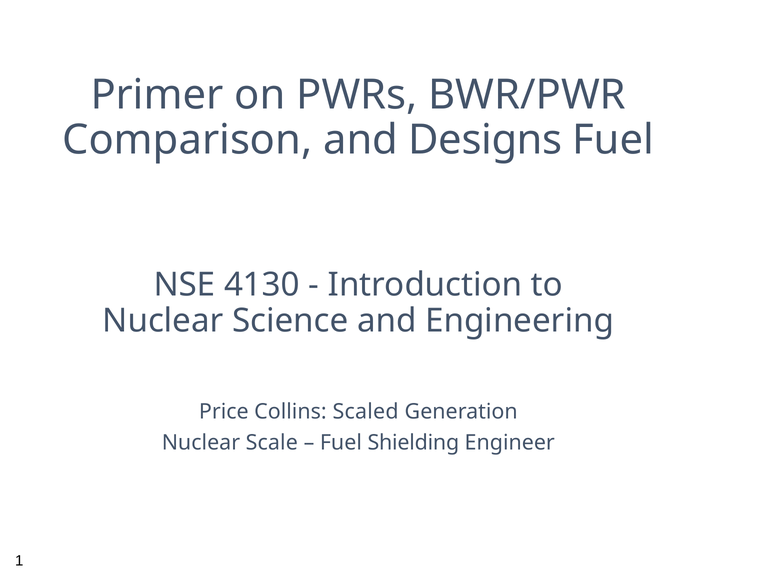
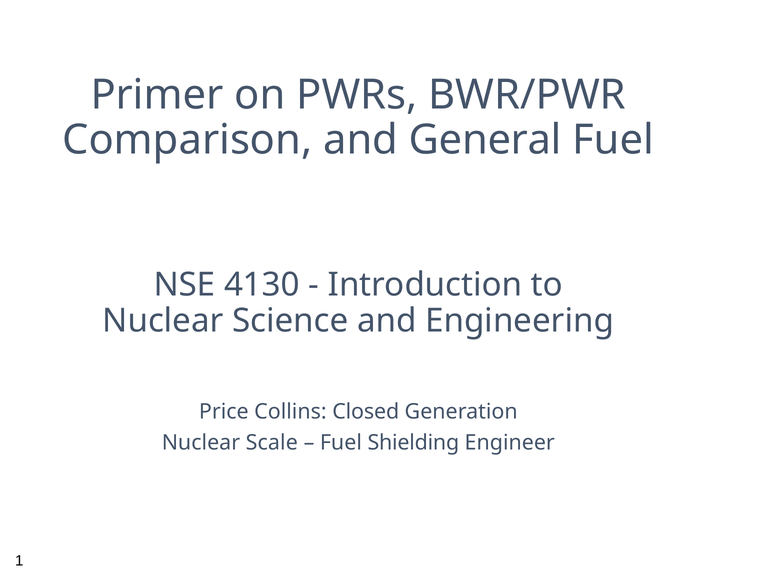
Designs: Designs -> General
Scaled: Scaled -> Closed
